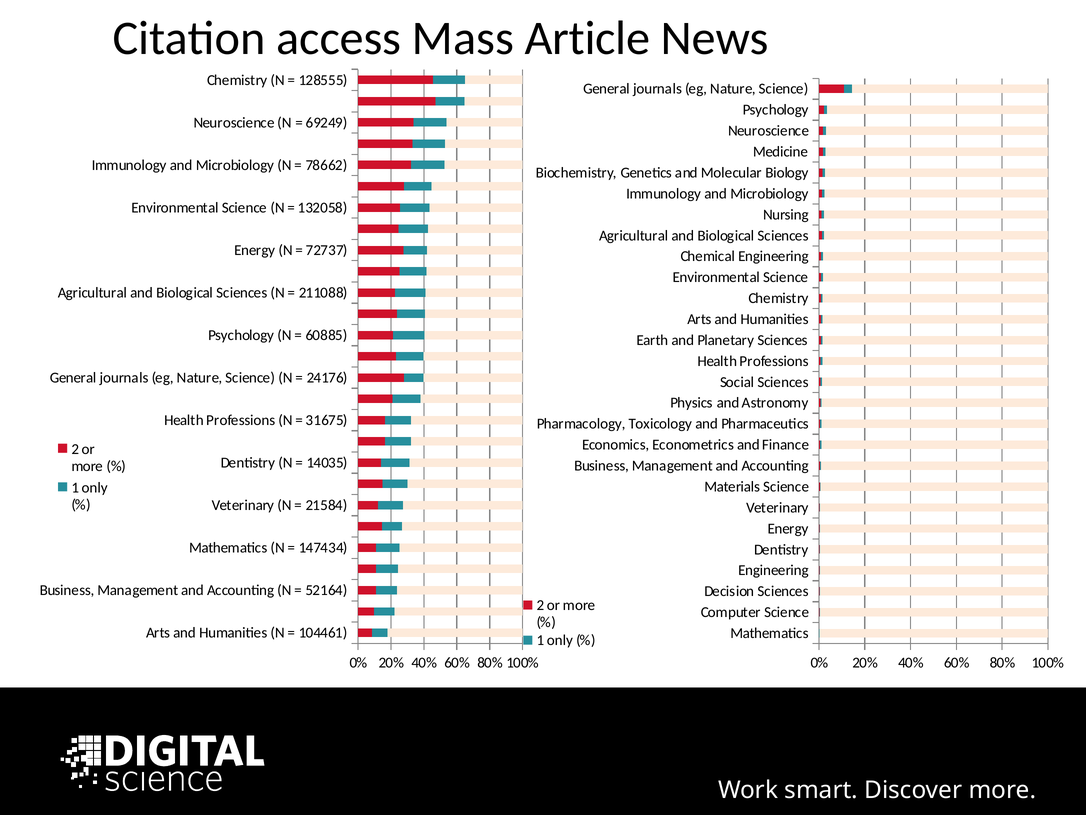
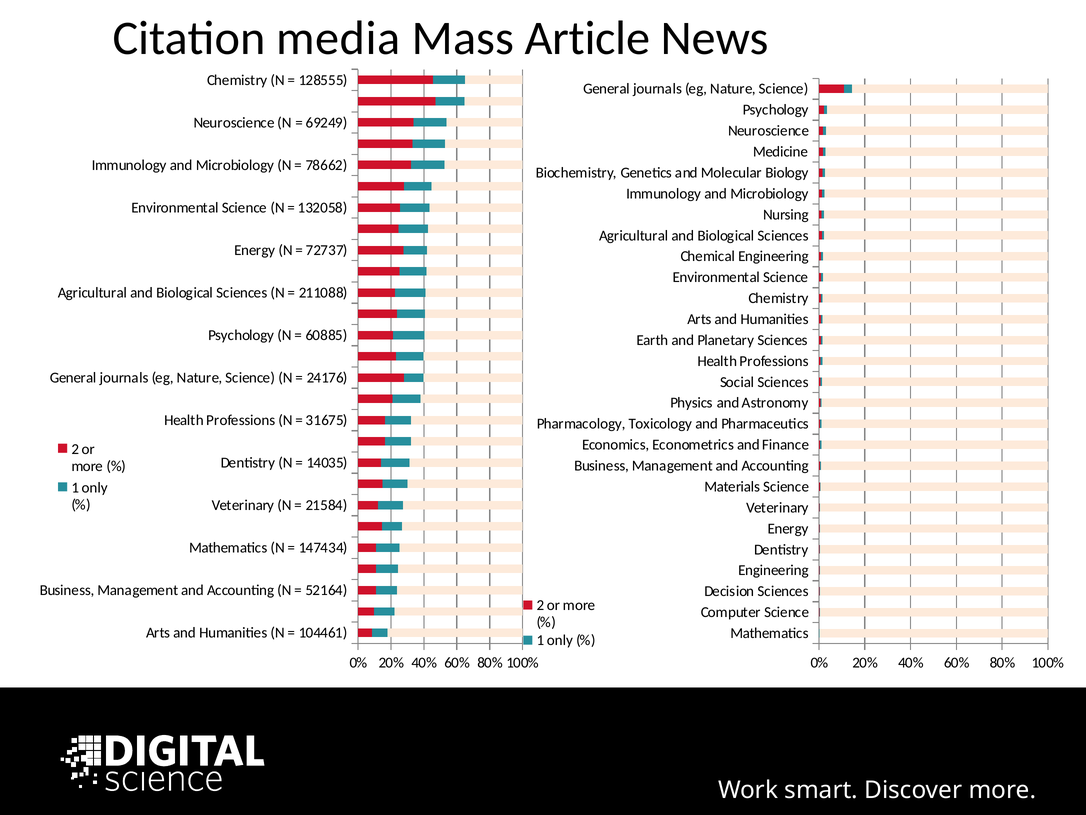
access: access -> media
